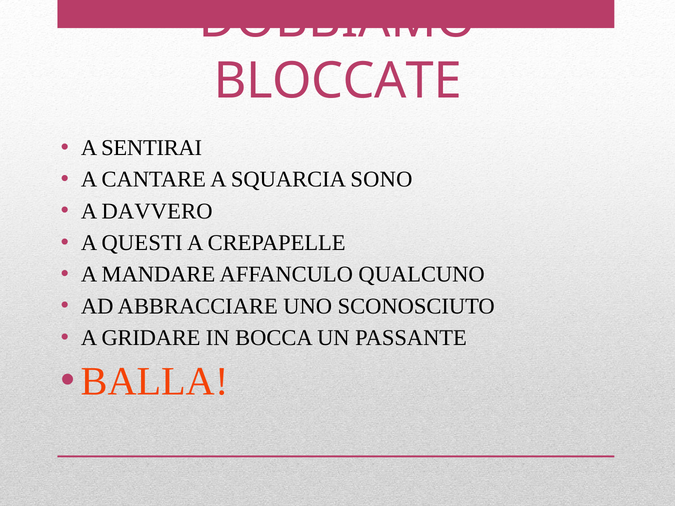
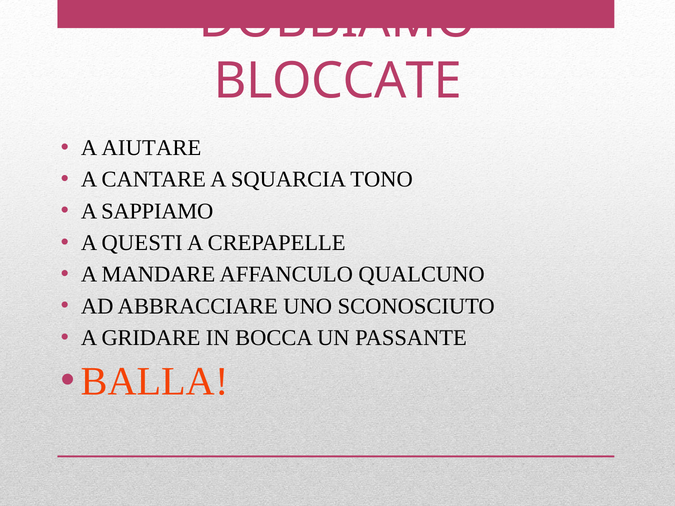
SENTIRAI: SENTIRAI -> AIUTARE
SONO: SONO -> TONO
DAVVERO: DAVVERO -> SAPPIAMO
